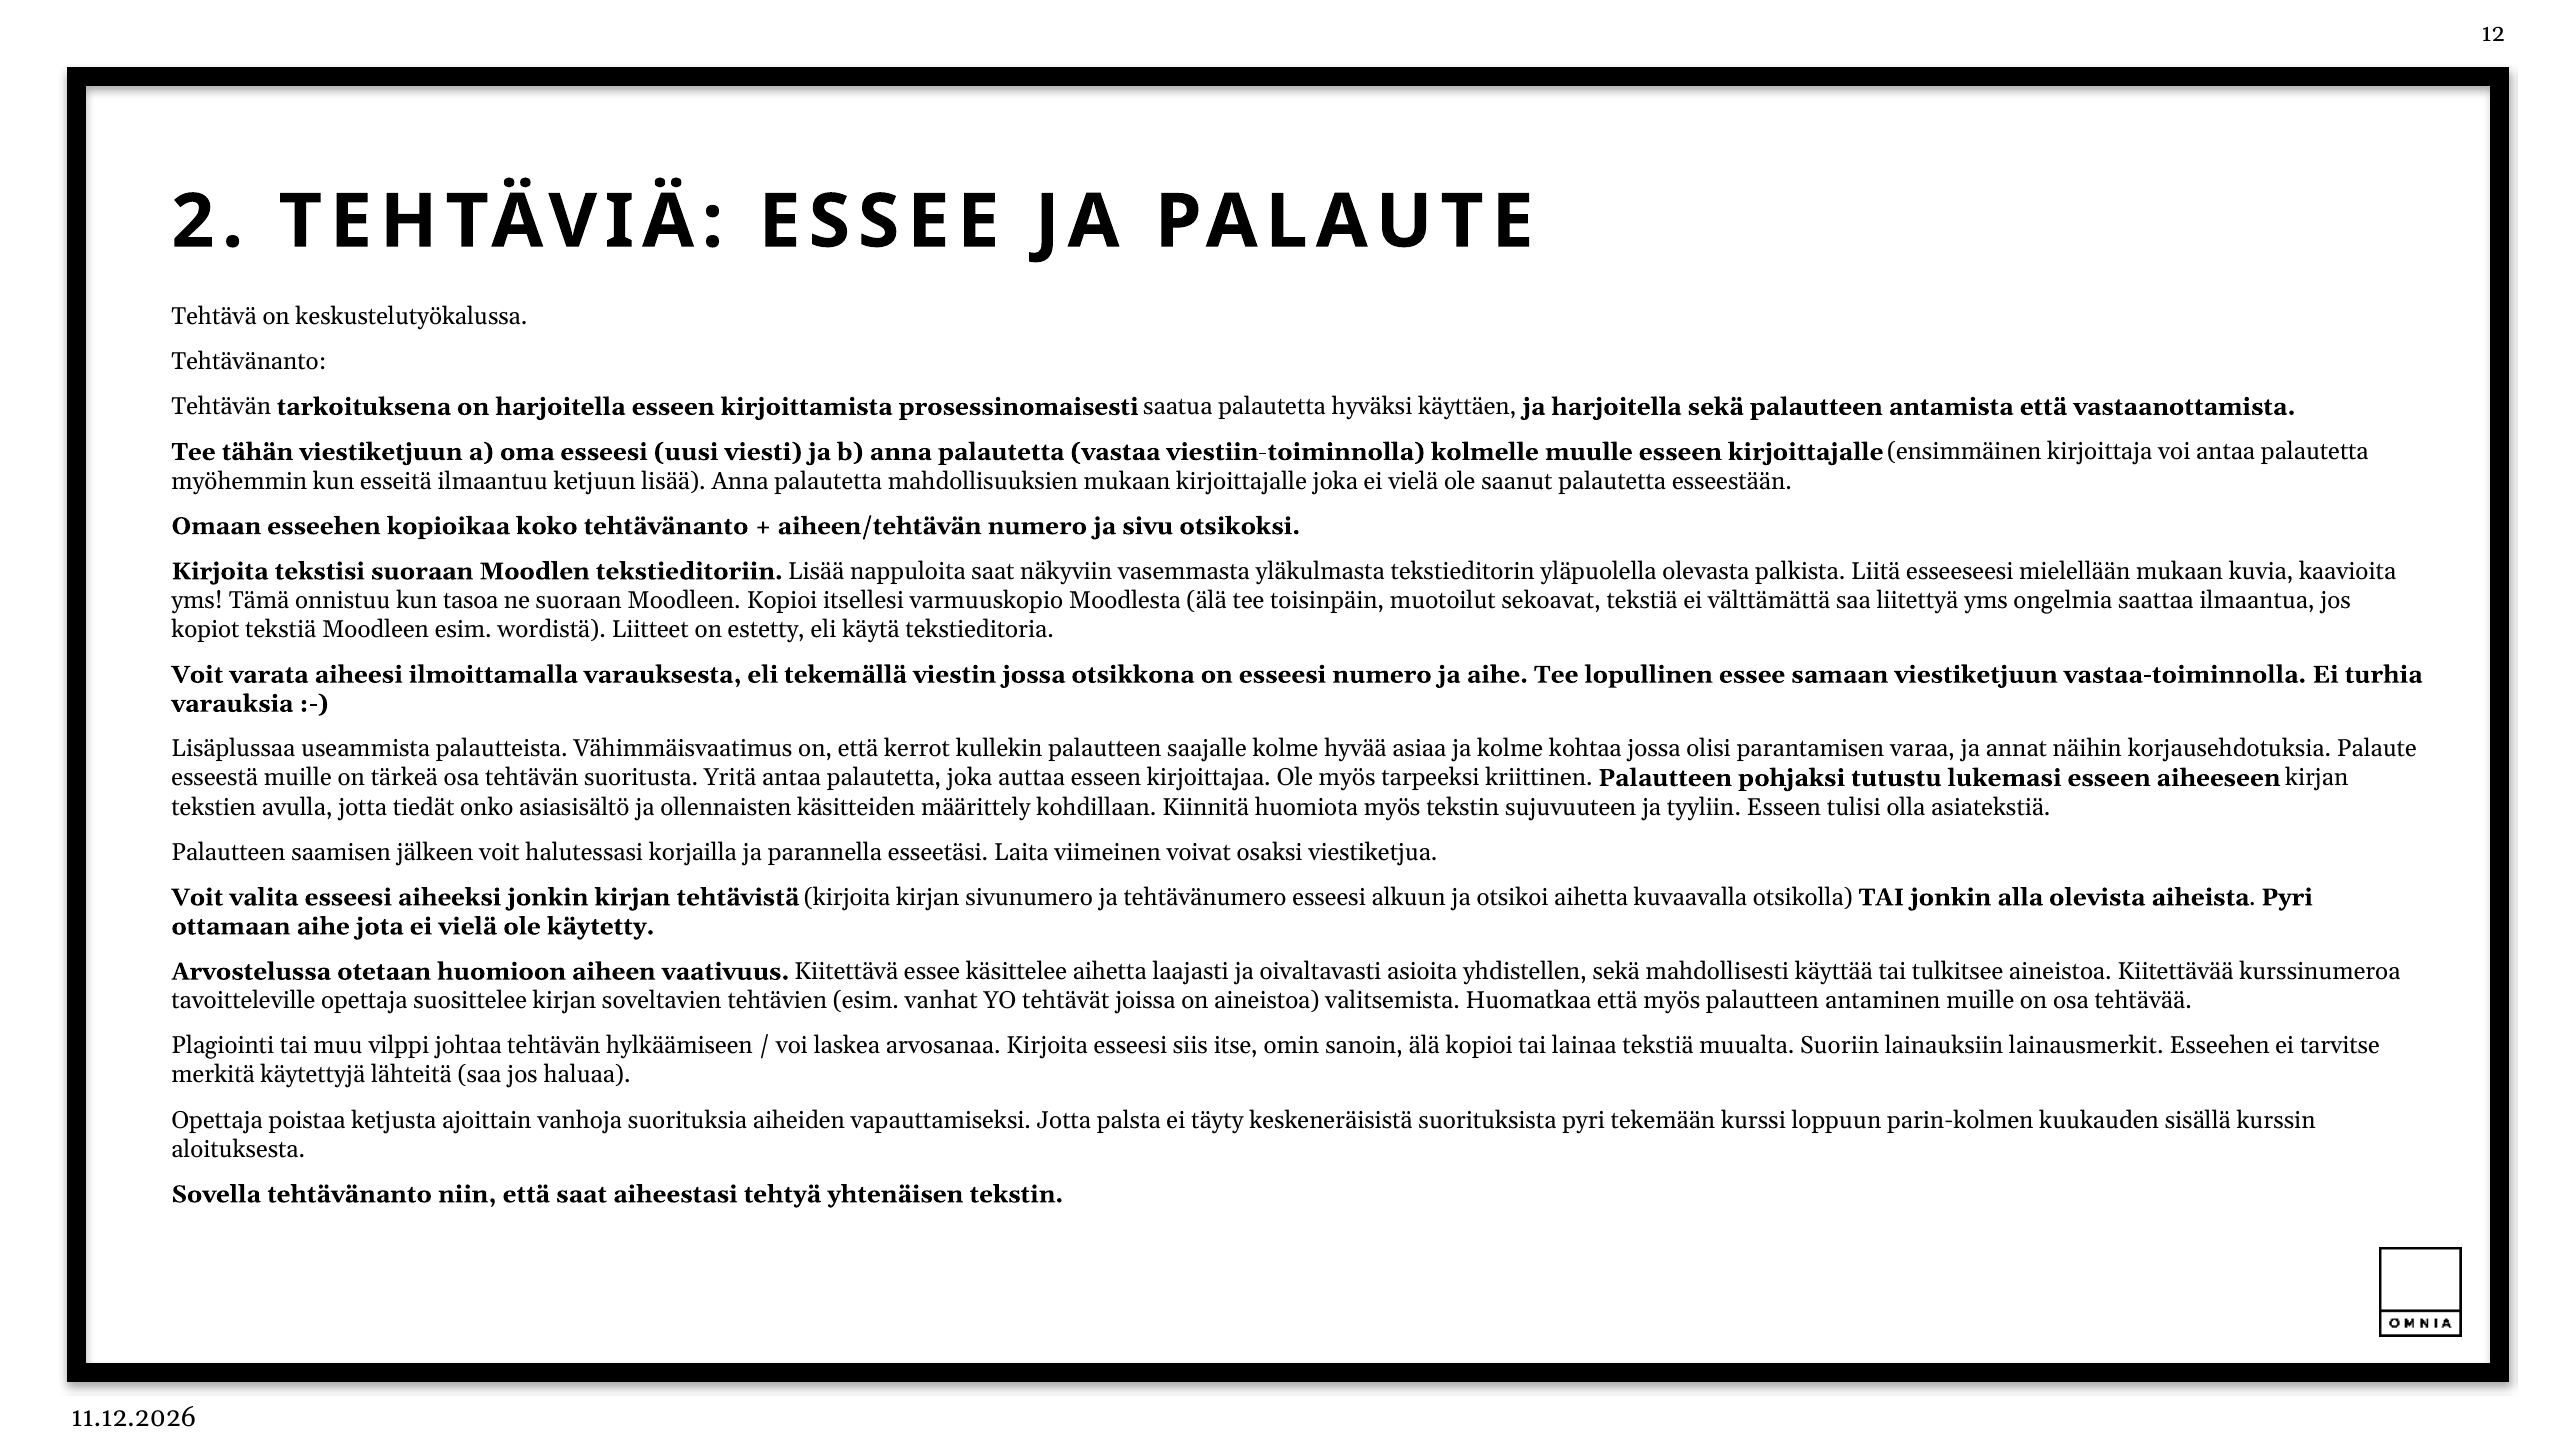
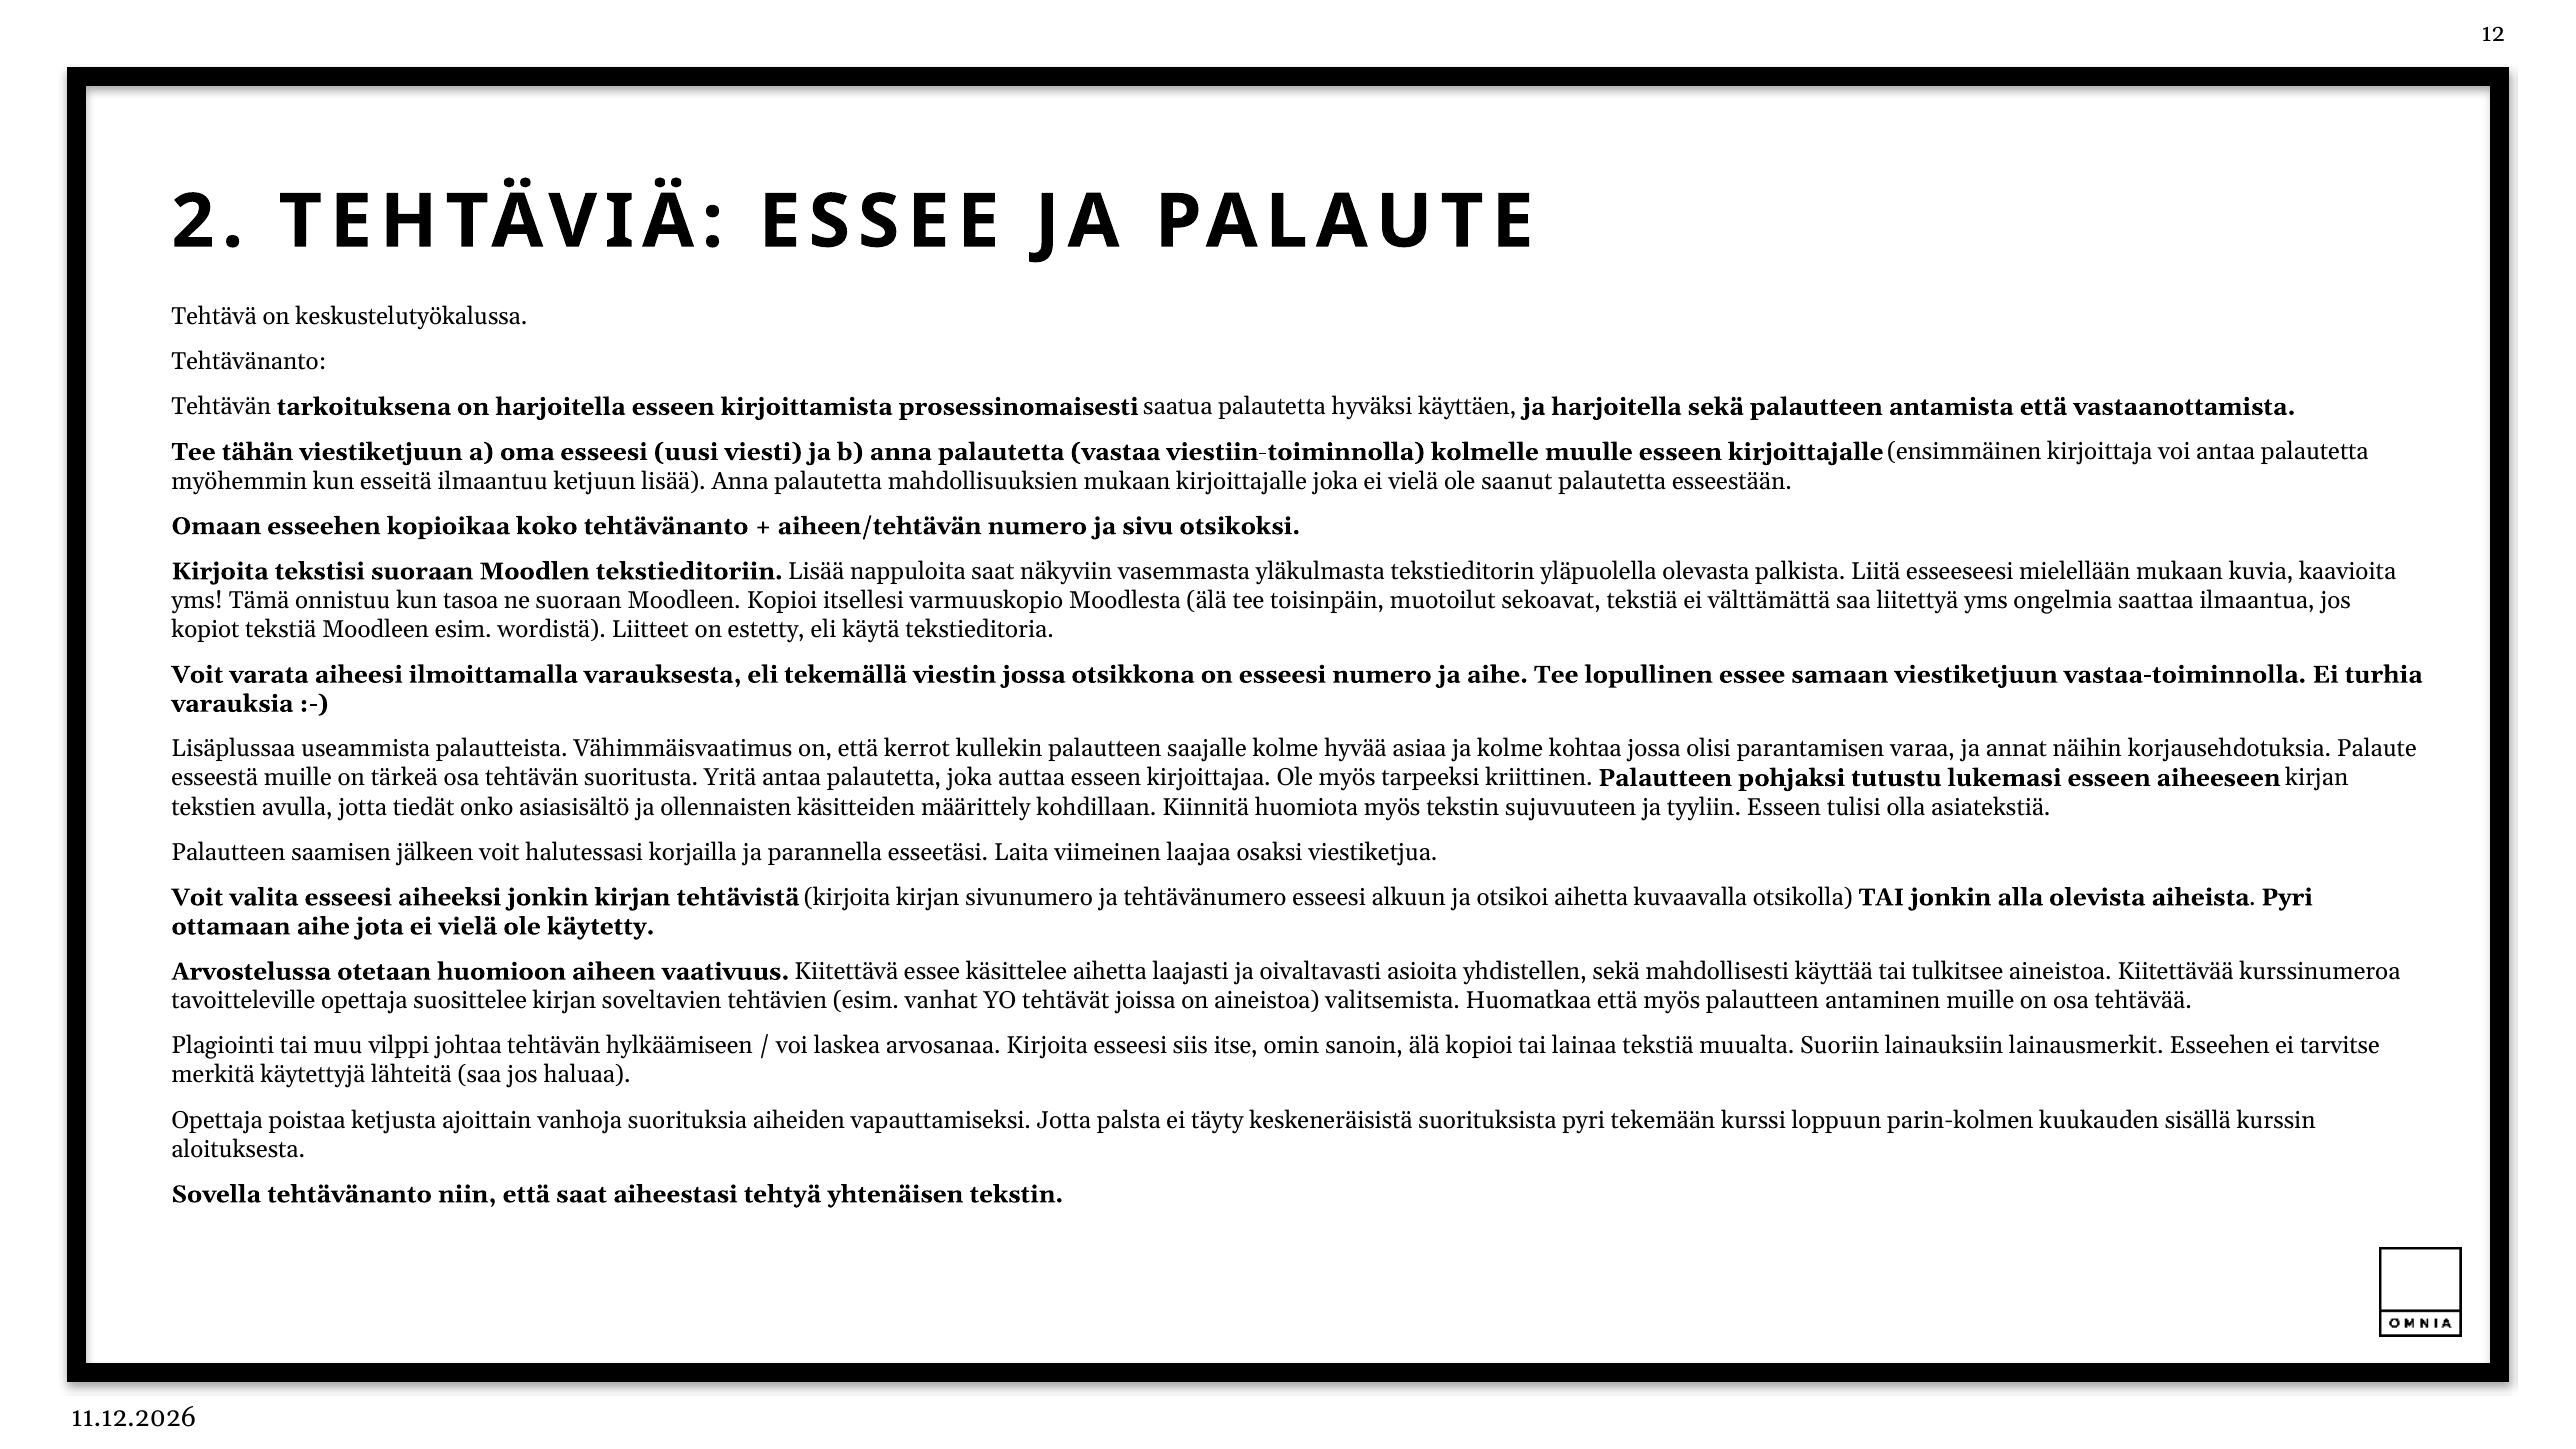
voivat: voivat -> laajaa
